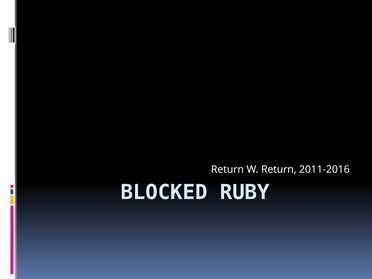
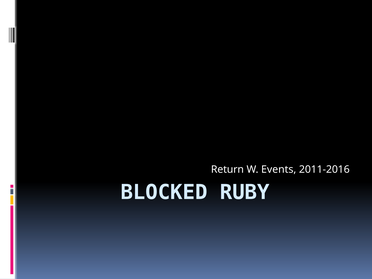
W Return: Return -> Events
